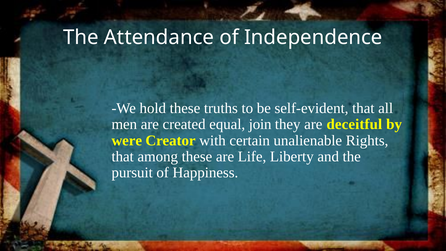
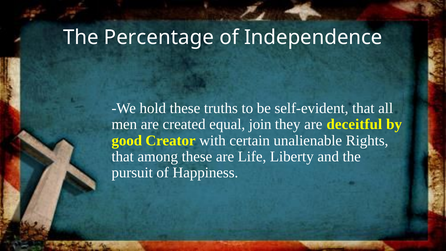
Attendance: Attendance -> Percentage
were: were -> good
